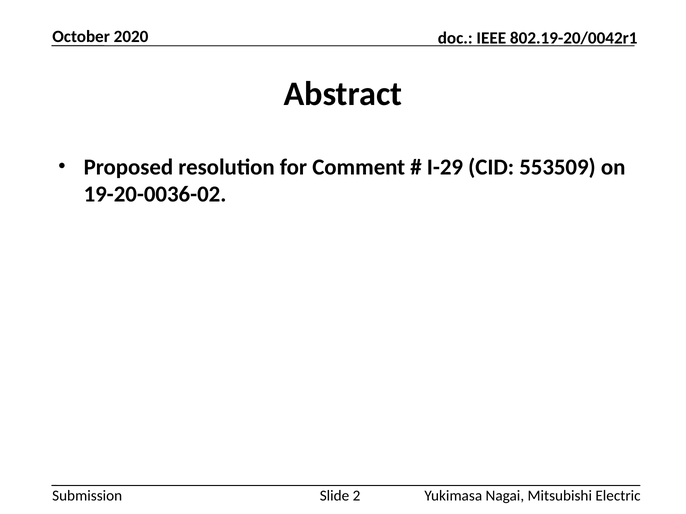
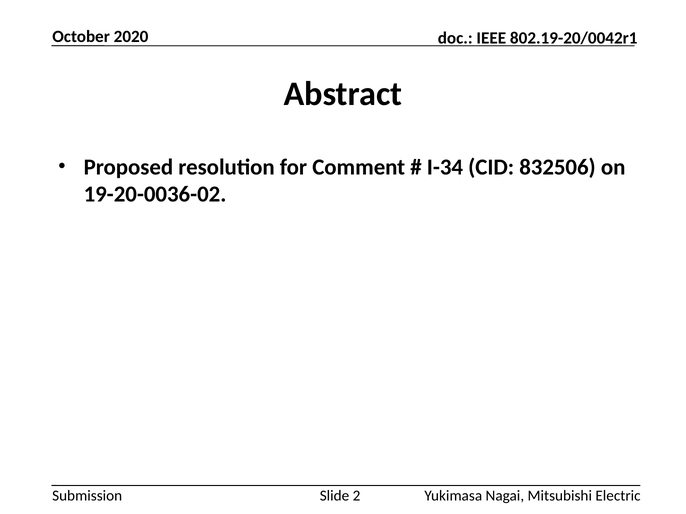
I-29: I-29 -> I-34
553509: 553509 -> 832506
